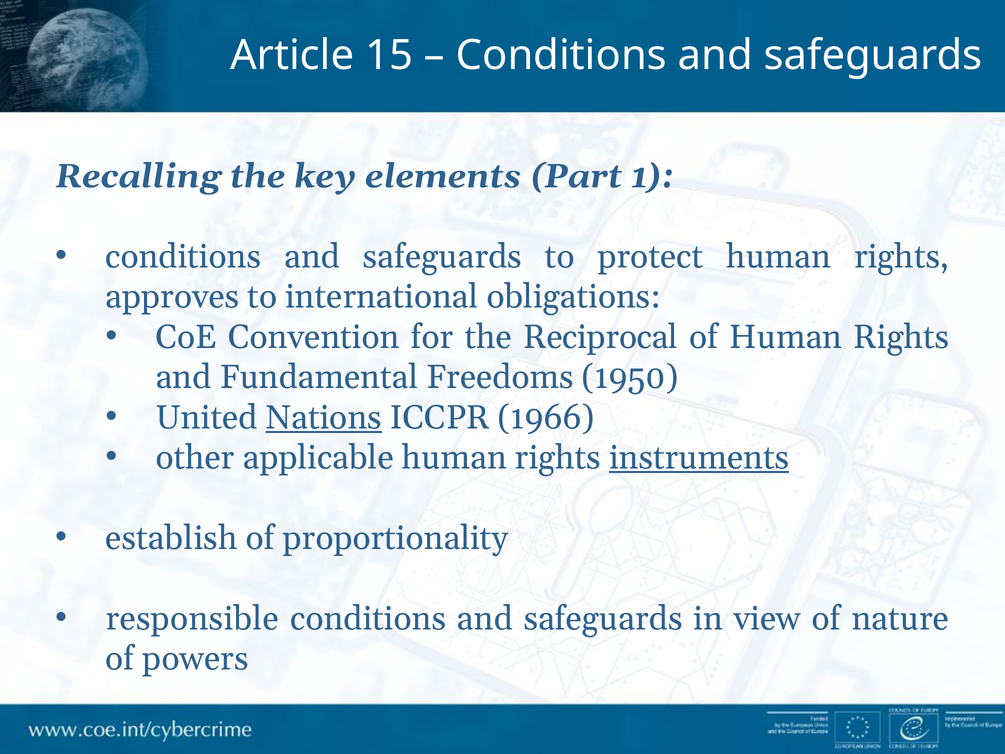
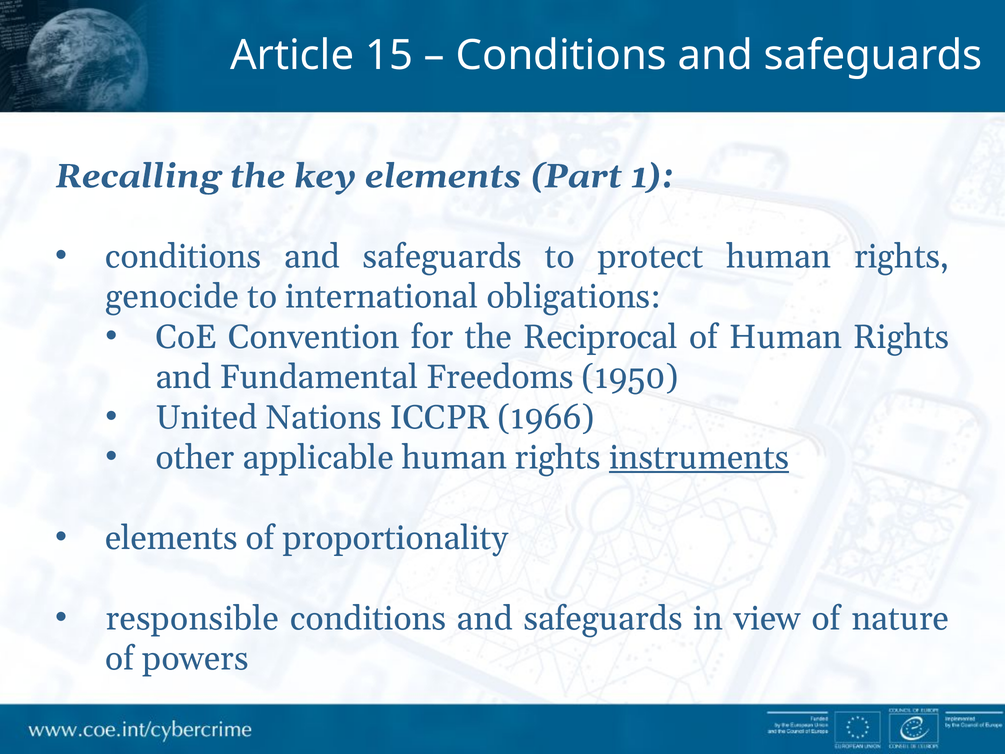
approves: approves -> genocide
Nations underline: present -> none
establish at (171, 538): establish -> elements
